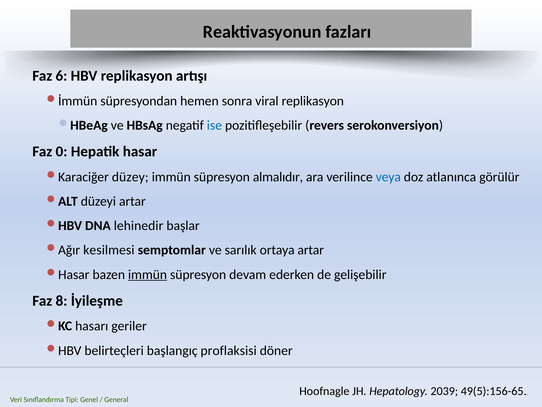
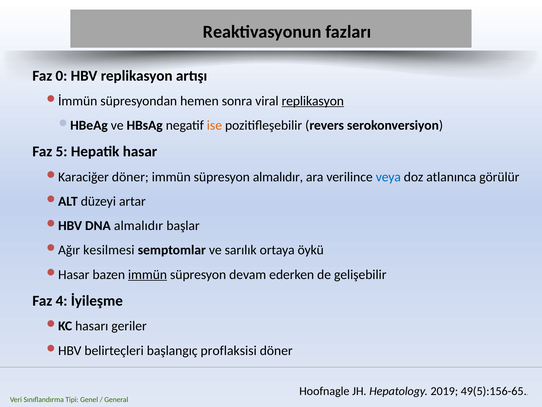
6: 6 -> 0
replikasyon at (313, 101) underline: none -> present
ise colour: blue -> orange
0: 0 -> 5
düzey at (130, 177): düzey -> döner
DNA lehinedir: lehinedir -> almalıdır
ortaya artar: artar -> öykü
8: 8 -> 4
2039: 2039 -> 2019
